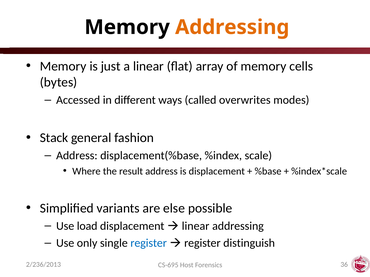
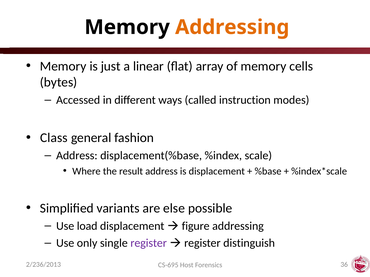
overwrites: overwrites -> instruction
Stack: Stack -> Class
linear at (196, 226): linear -> figure
register at (149, 243) colour: blue -> purple
